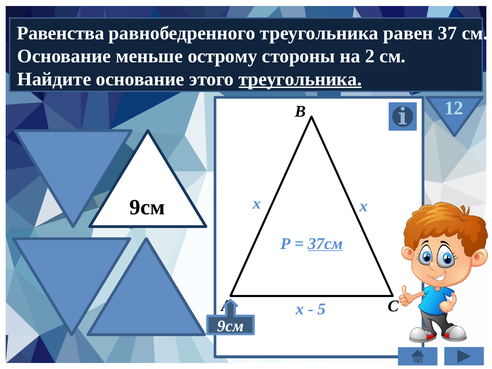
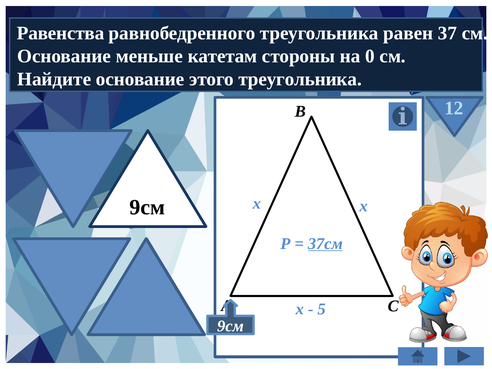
острому: острому -> катетам
2: 2 -> 0
треугольника at (300, 79) underline: present -> none
